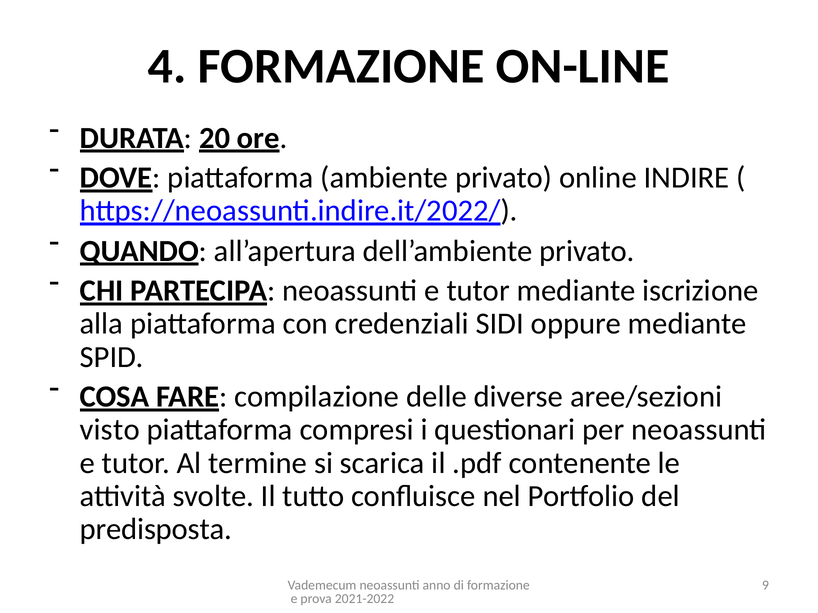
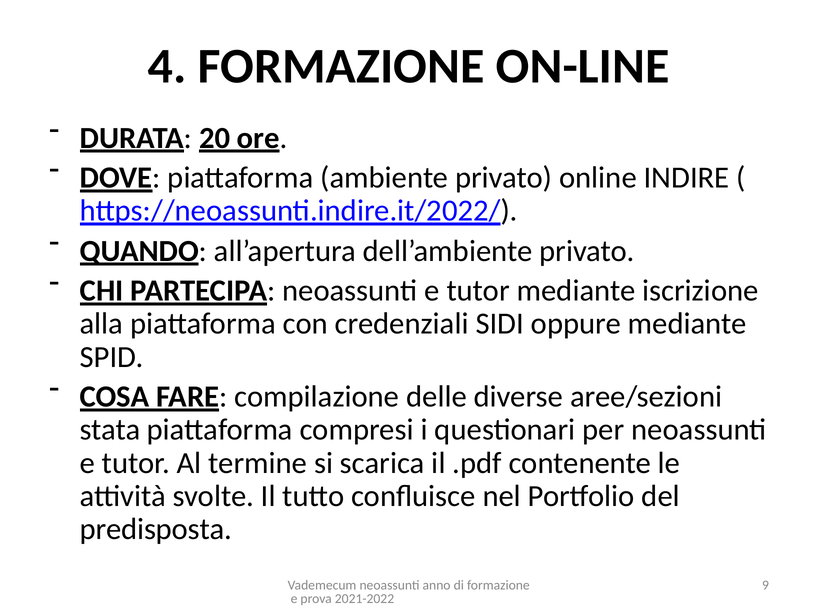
visto: visto -> stata
